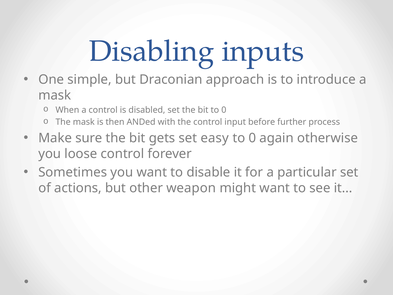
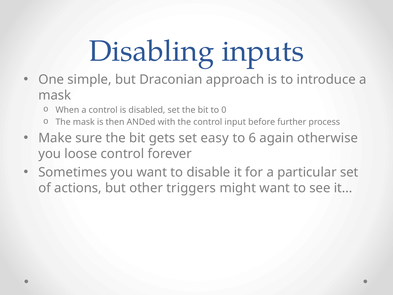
0 at (252, 138): 0 -> 6
weapon: weapon -> triggers
